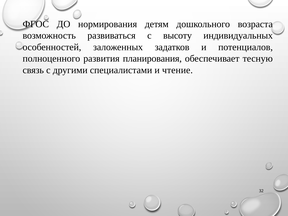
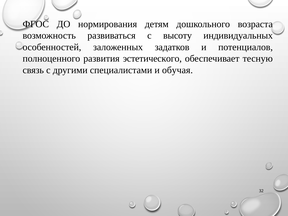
планирования: планирования -> эстетического
чтение: чтение -> обучая
